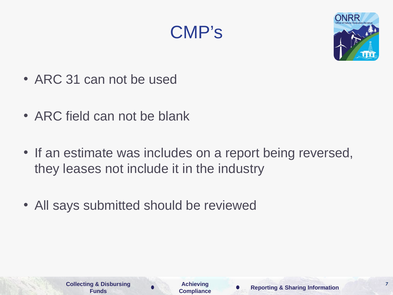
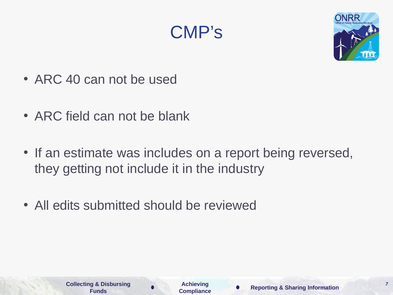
31: 31 -> 40
leases: leases -> getting
says: says -> edits
